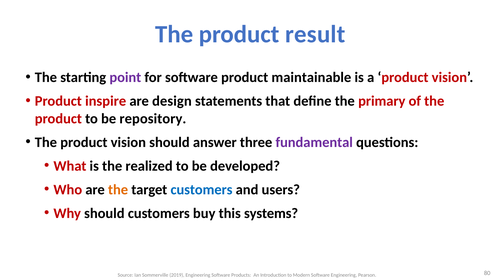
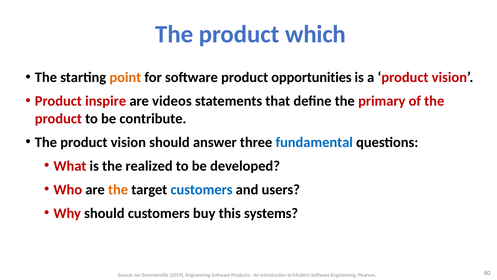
result: result -> which
point colour: purple -> orange
maintainable: maintainable -> opportunities
design: design -> videos
repository: repository -> contribute
fundamental colour: purple -> blue
